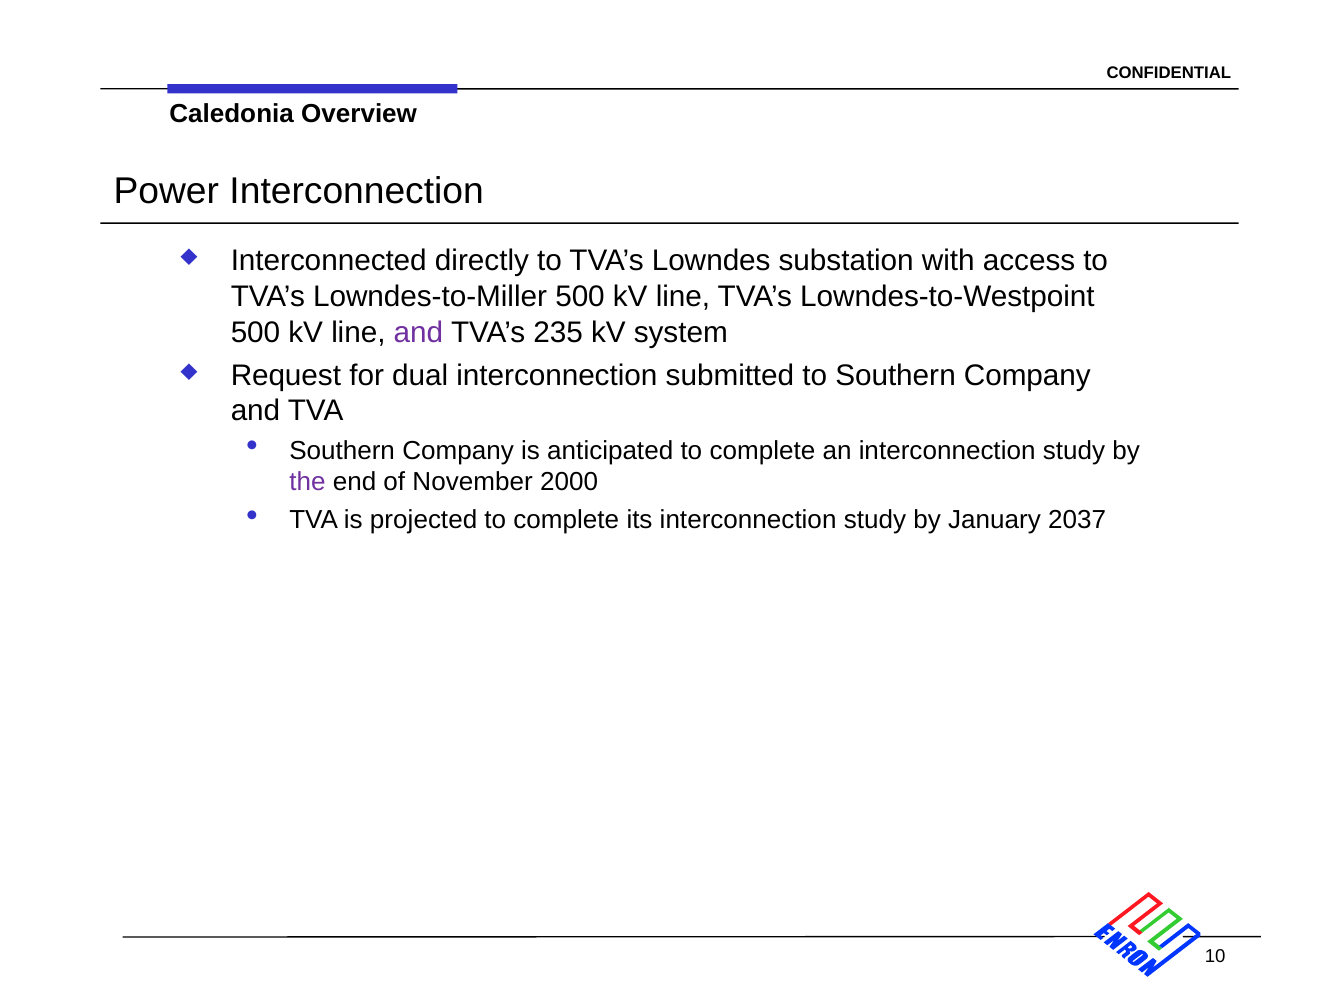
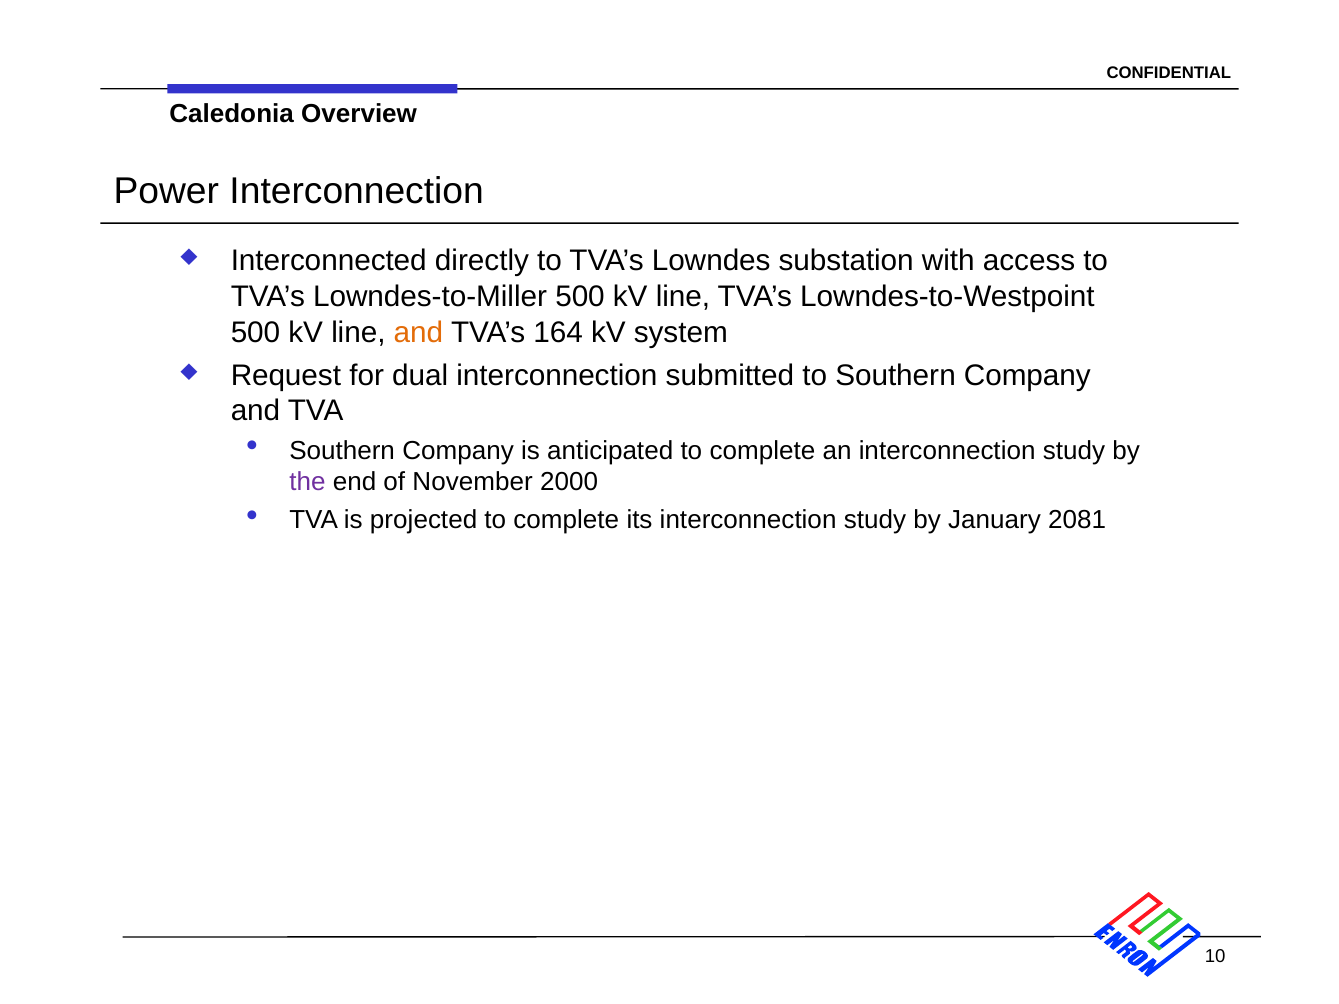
and at (418, 332) colour: purple -> orange
235: 235 -> 164
2037: 2037 -> 2081
